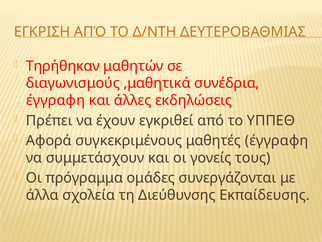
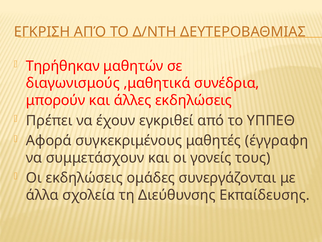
έγγραφη at (55, 100): έγγραφη -> μπορούν
Οι πρόγραμμα: πρόγραμμα -> εκδηλώσεις
